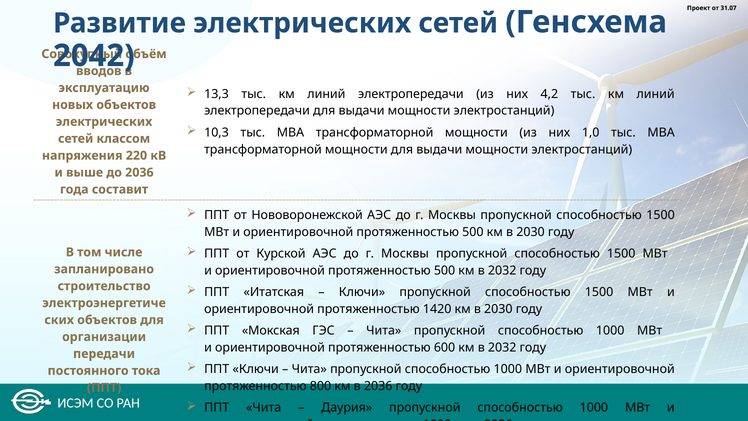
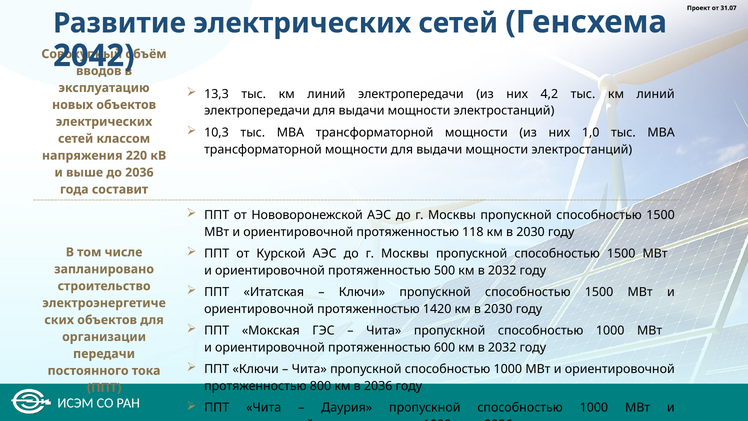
500 at (473, 232): 500 -> 118
